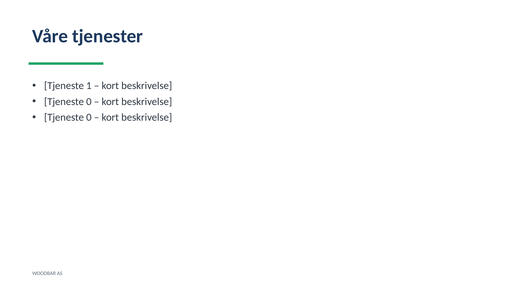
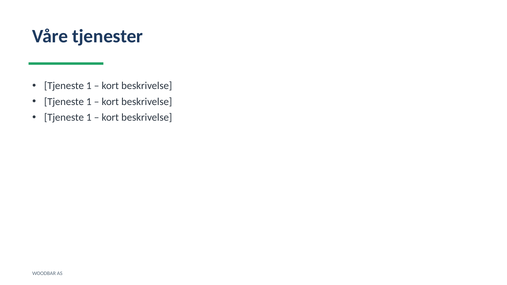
0 at (89, 102): 0 -> 1
0 at (89, 118): 0 -> 1
